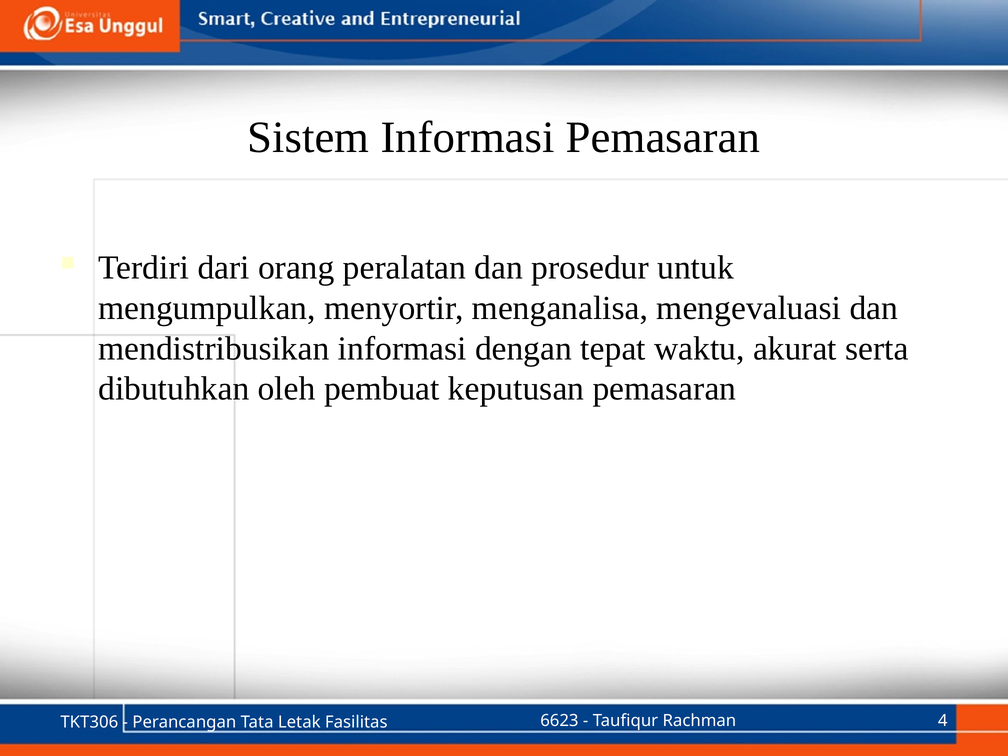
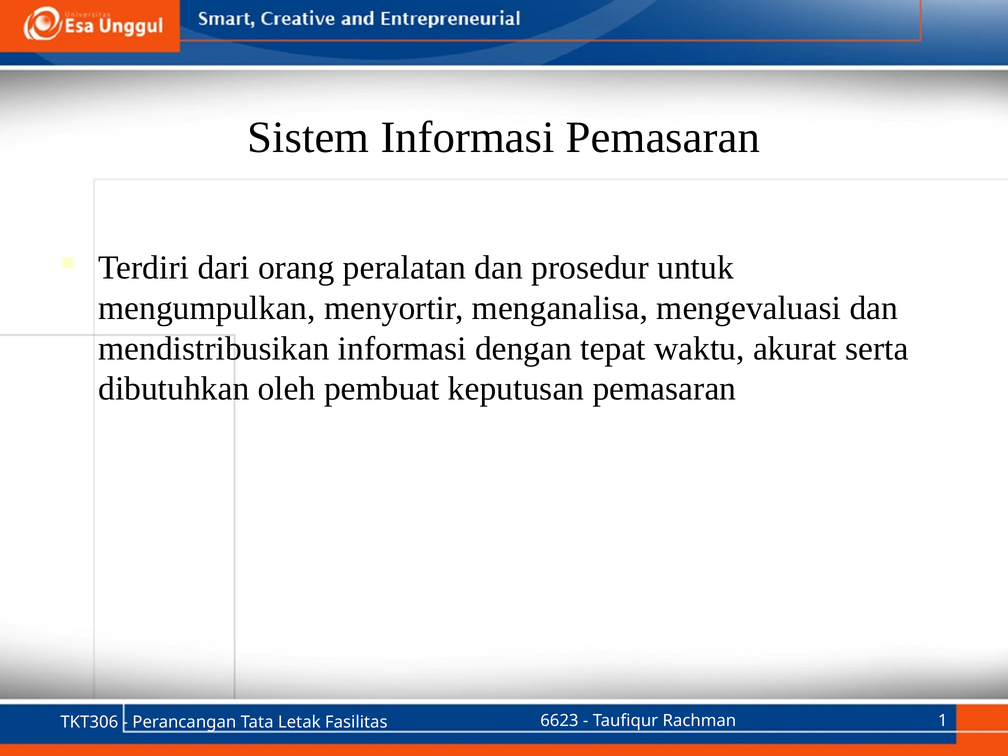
4: 4 -> 1
